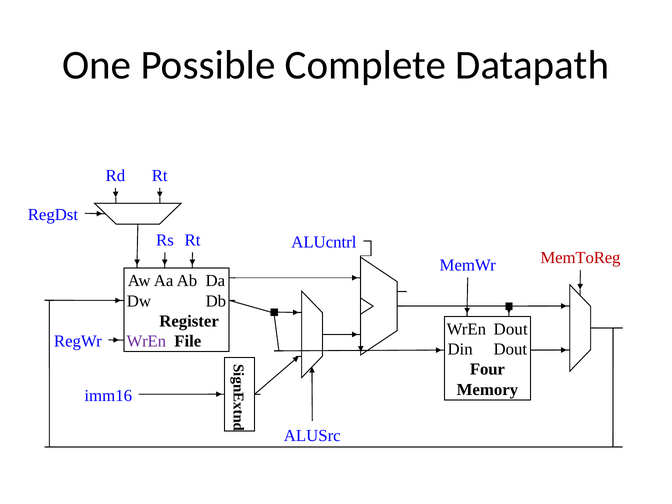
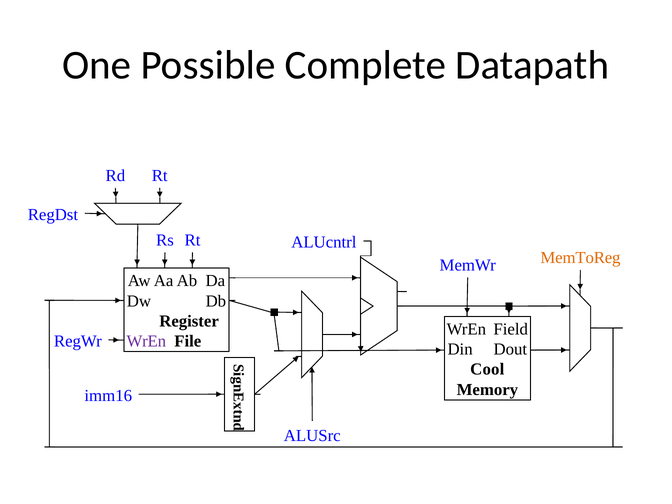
MemToReg colour: red -> orange
WrEn Dout: Dout -> Field
Four: Four -> Cool
